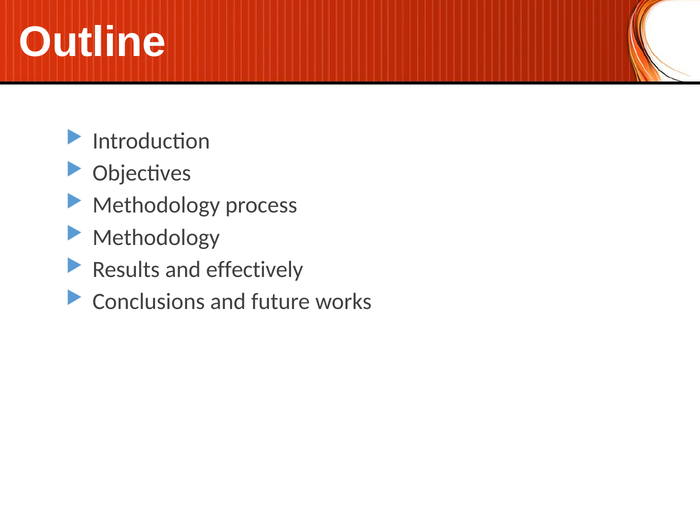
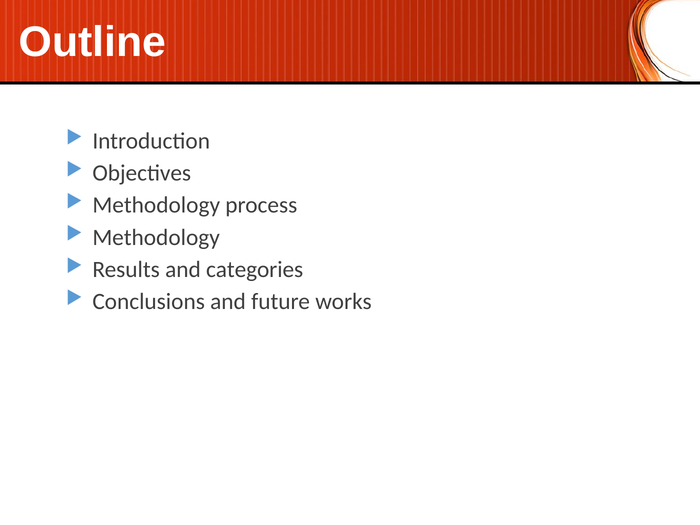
effectively: effectively -> categories
